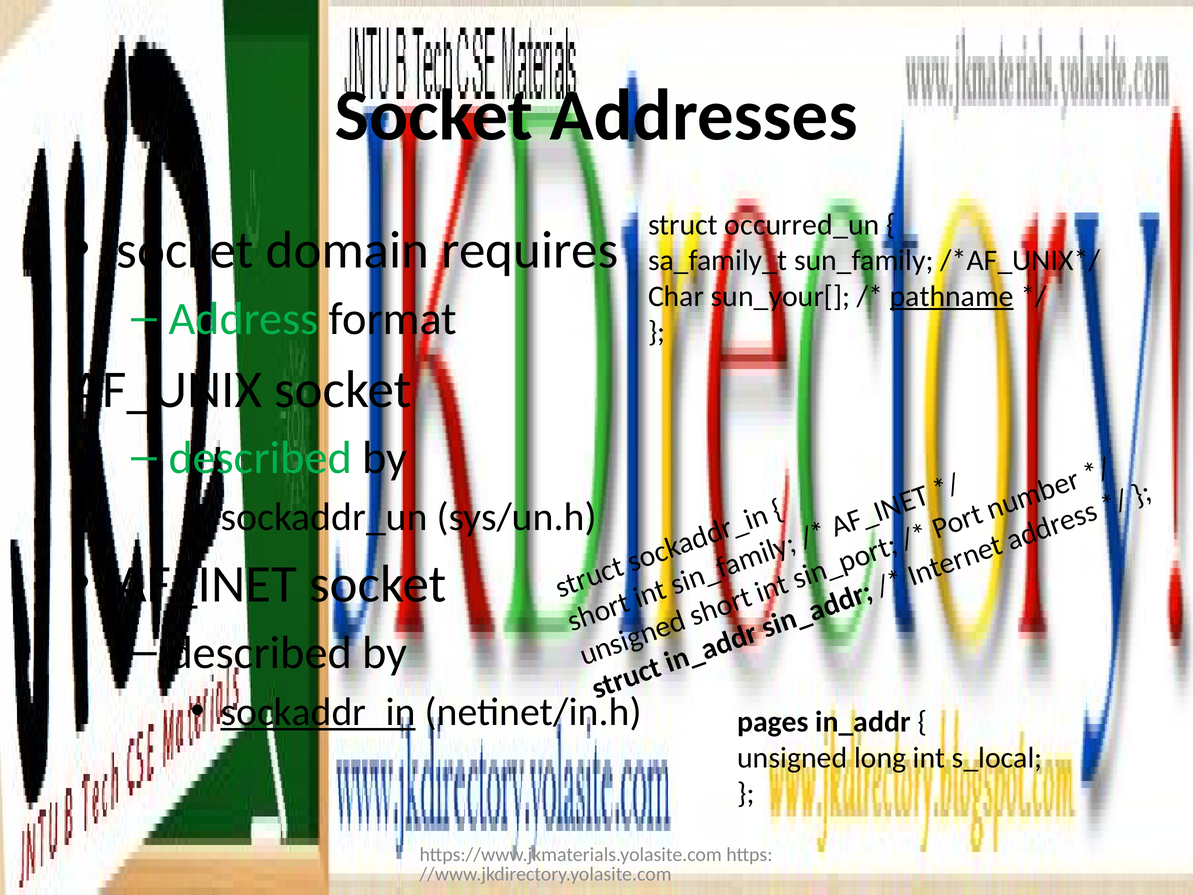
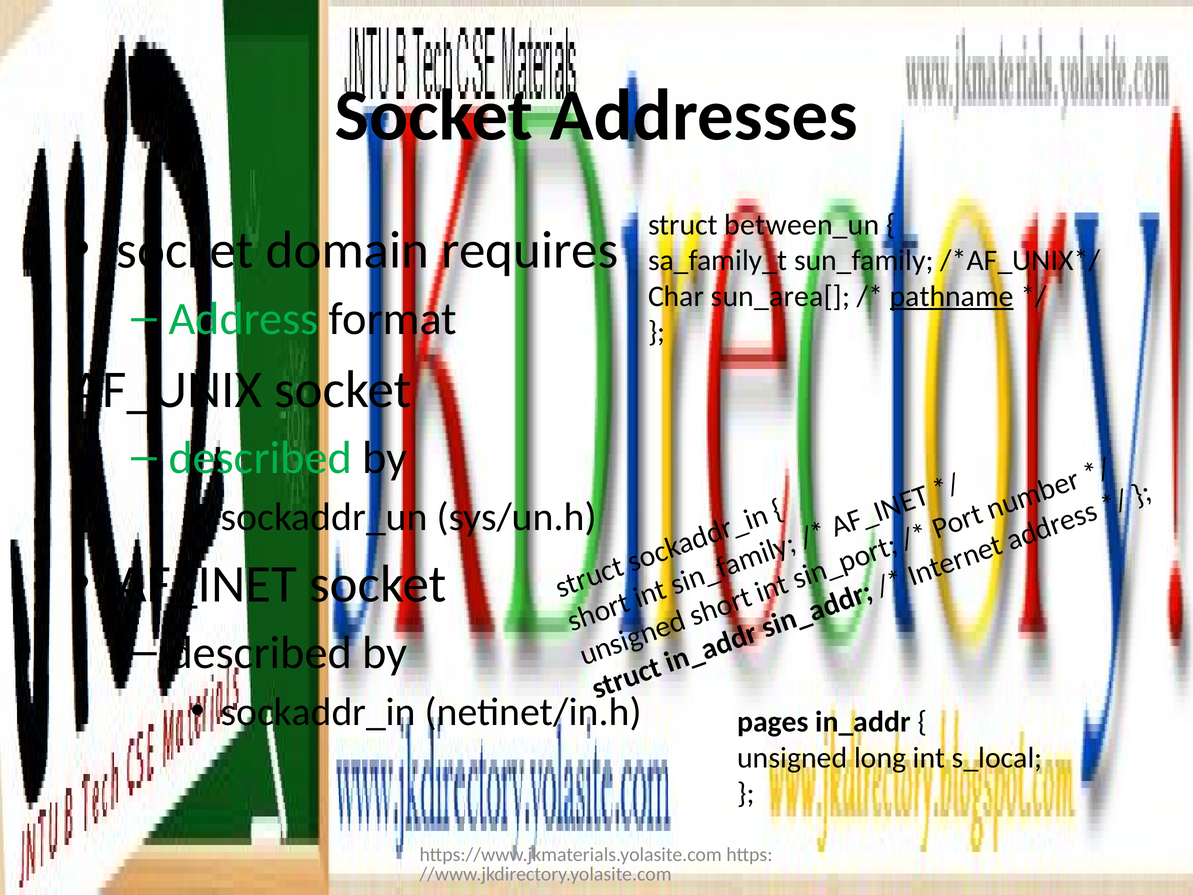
occurred_un: occurred_un -> between_un
sun_your[: sun_your[ -> sun_area[
sockaddr_in underline: present -> none
